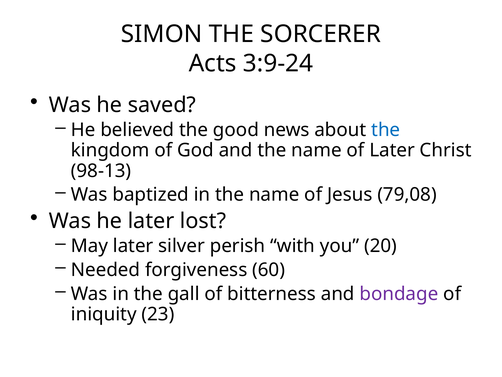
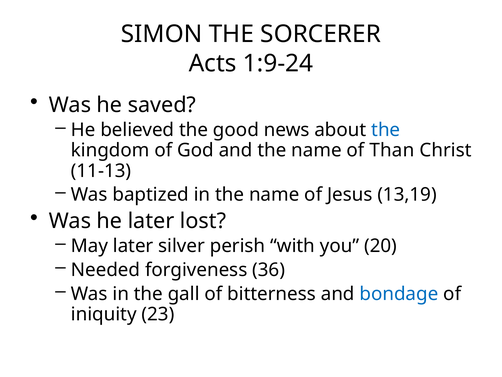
3:9-24: 3:9-24 -> 1:9-24
of Later: Later -> Than
98-13: 98-13 -> 11-13
79,08: 79,08 -> 13,19
60: 60 -> 36
bondage colour: purple -> blue
